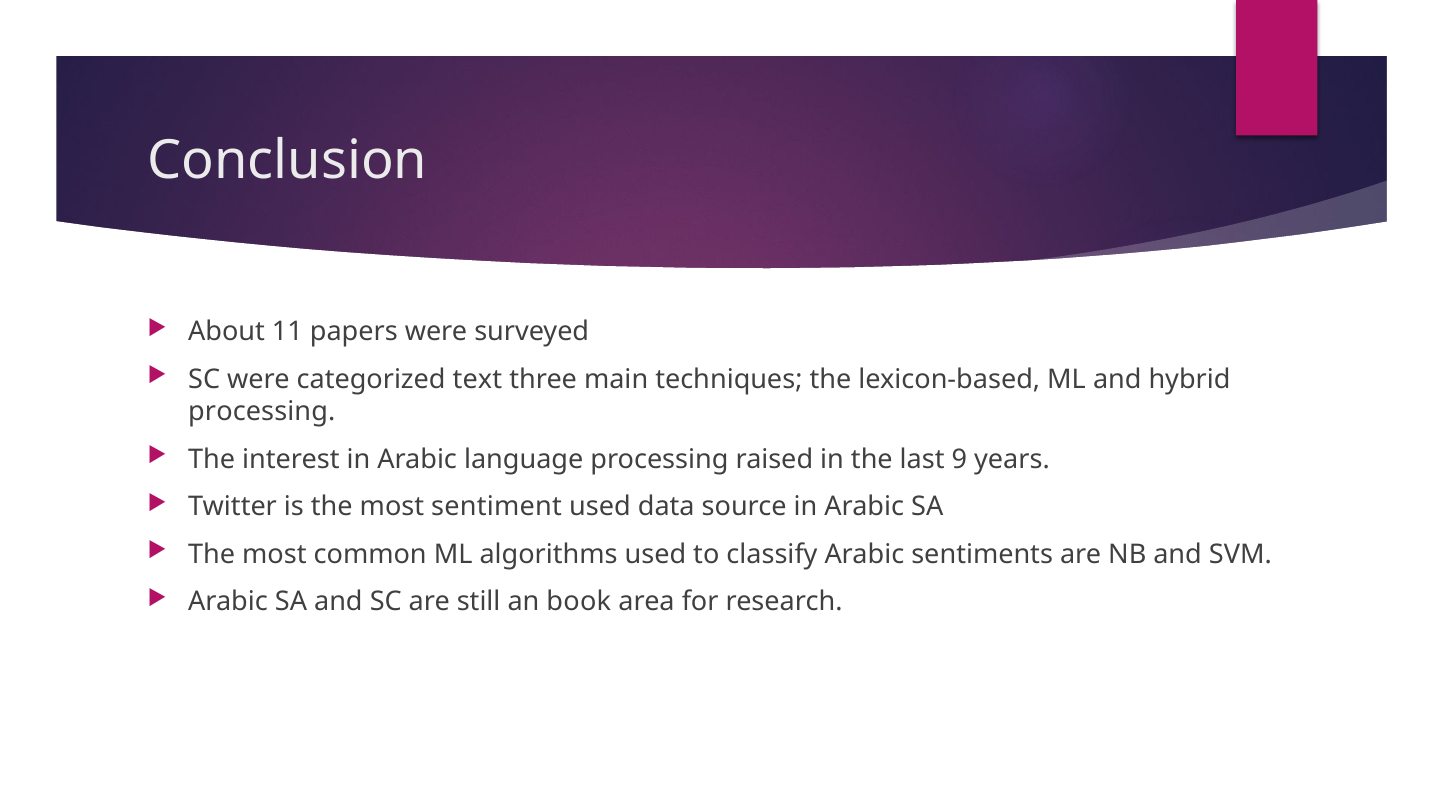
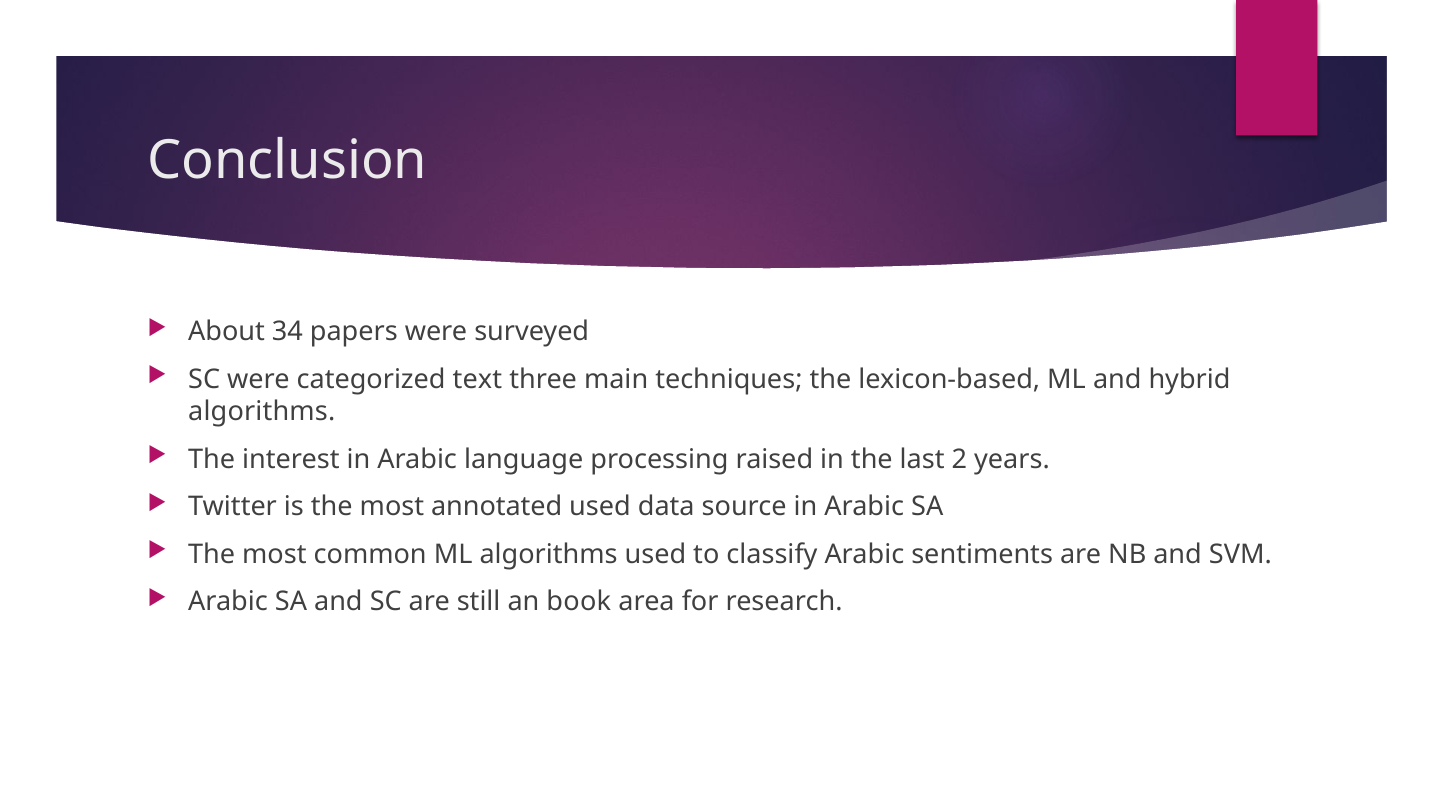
11: 11 -> 34
processing at (262, 412): processing -> algorithms
9: 9 -> 2
sentiment: sentiment -> annotated
